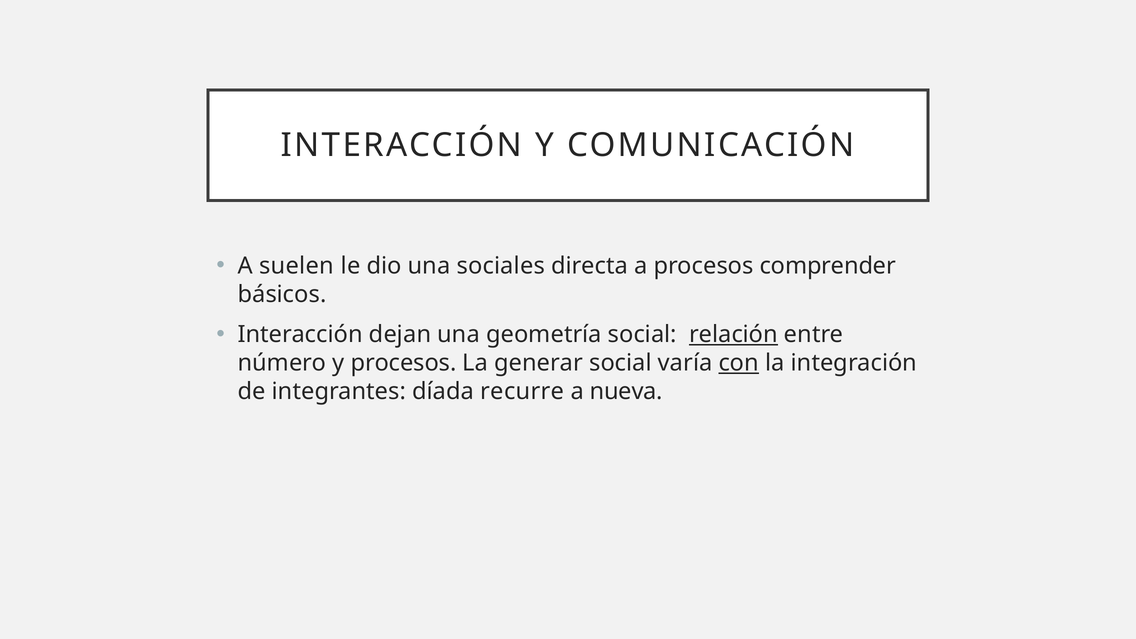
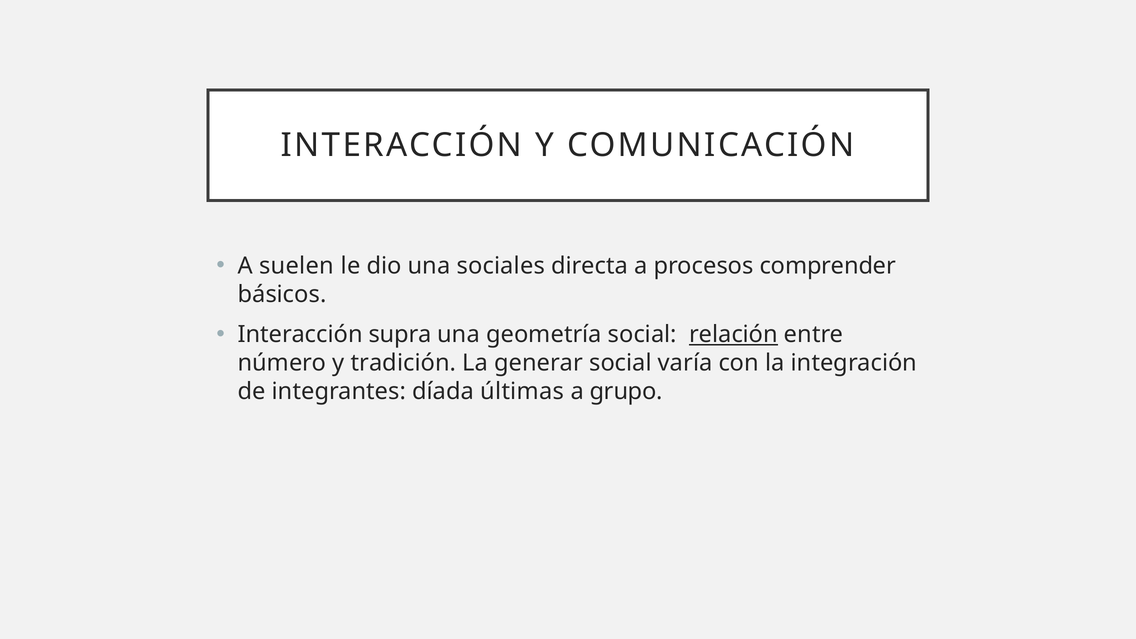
dejan: dejan -> supra
y procesos: procesos -> tradición
con underline: present -> none
recurre: recurre -> últimas
nueva: nueva -> grupo
